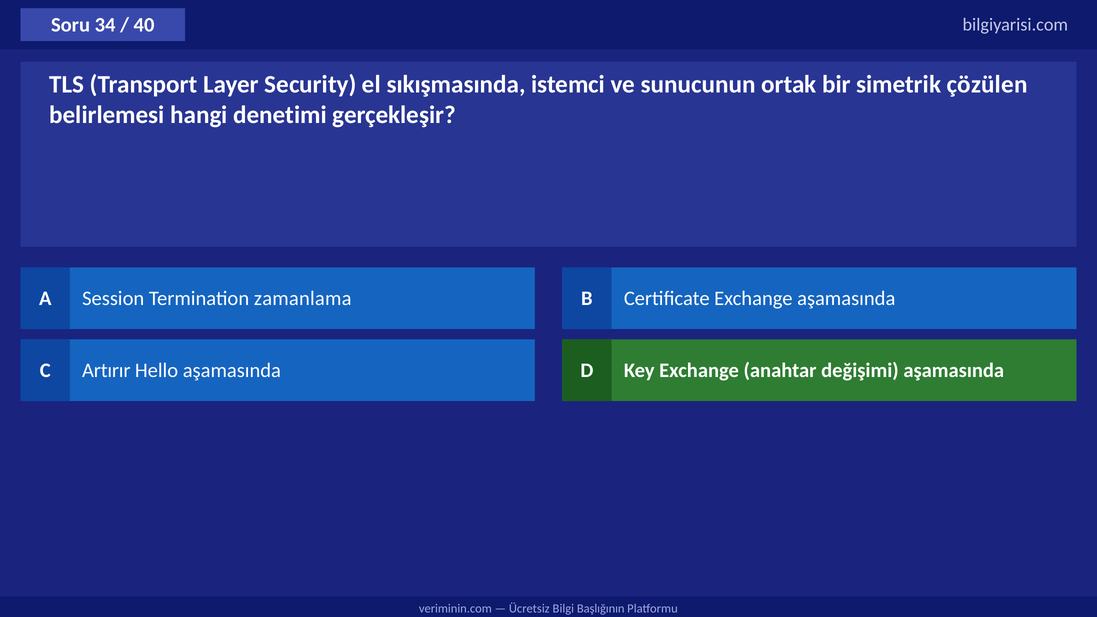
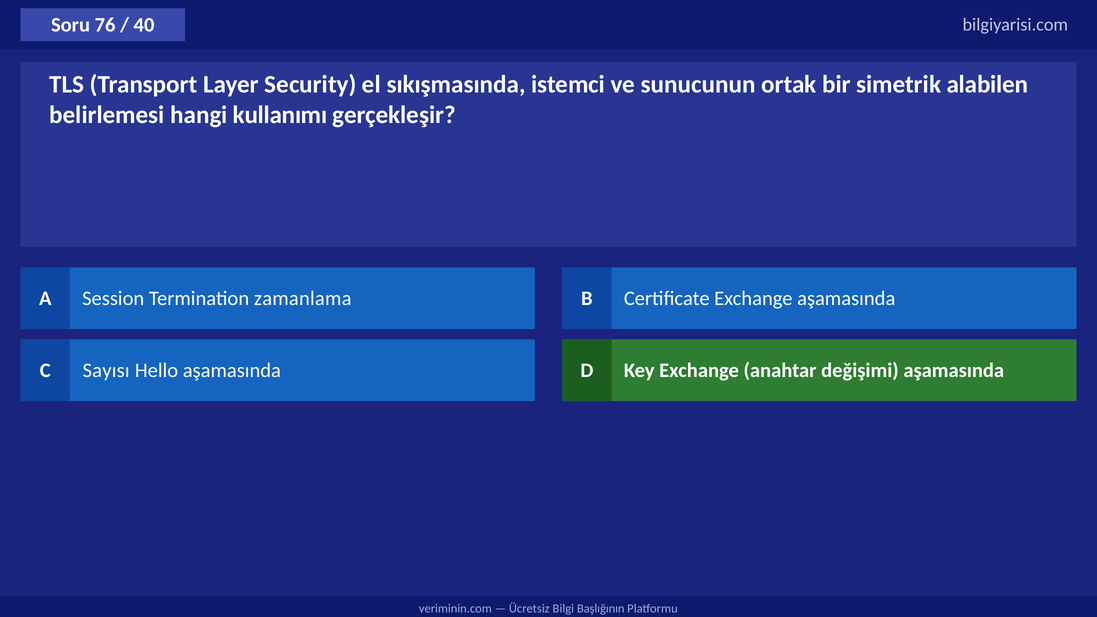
34: 34 -> 76
çözülen: çözülen -> alabilen
denetimi: denetimi -> kullanımı
Artırır: Artırır -> Sayısı
